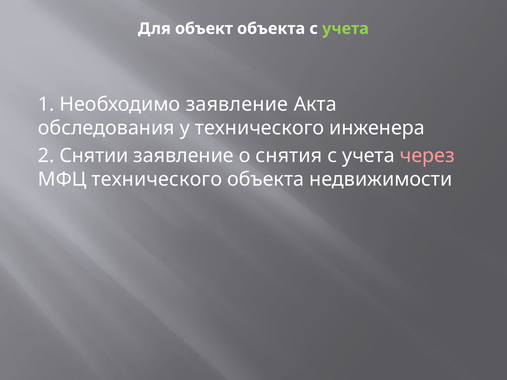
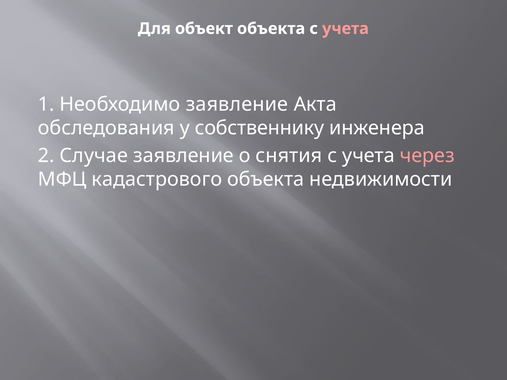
учета at (345, 29) colour: light green -> pink
у технического: технического -> собственнику
Снятии: Снятии -> Случае
МФЦ технического: технического -> кадастрового
